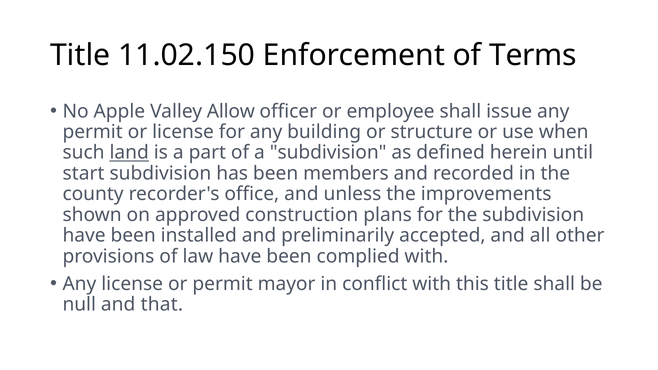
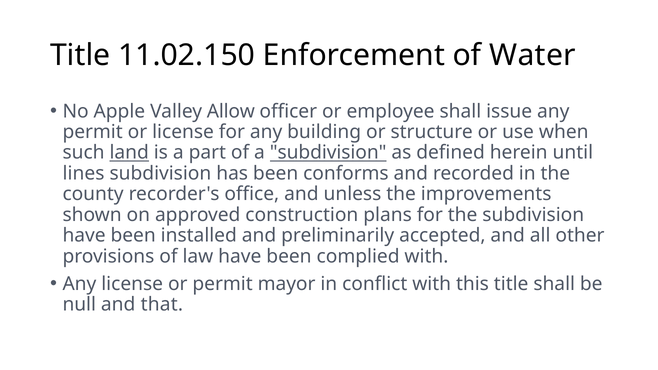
Terms: Terms -> Water
subdivision at (328, 153) underline: none -> present
start: start -> lines
members: members -> conforms
